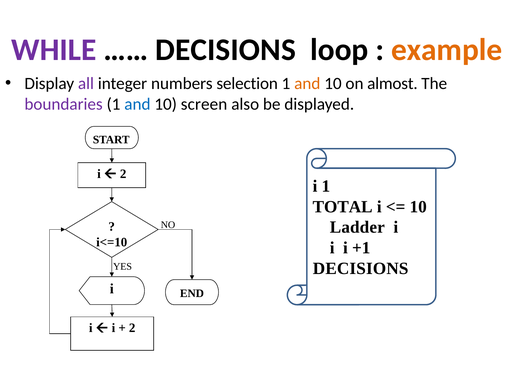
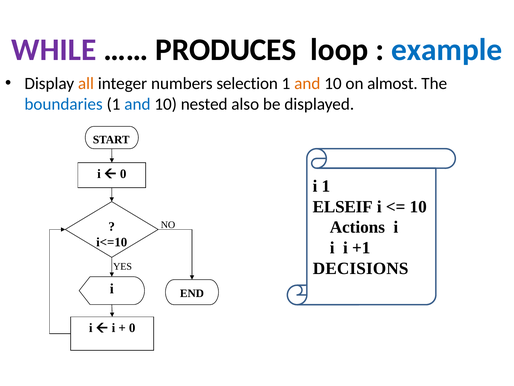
DECISIONS at (226, 50): DECISIONS -> PRODUCES
example colour: orange -> blue
all colour: purple -> orange
boundaries colour: purple -> blue
screen: screen -> nested
2 at (123, 174): 2 -> 0
TOTAL: TOTAL -> ELSEIF
Ladder: Ladder -> Actions
2 at (132, 328): 2 -> 0
